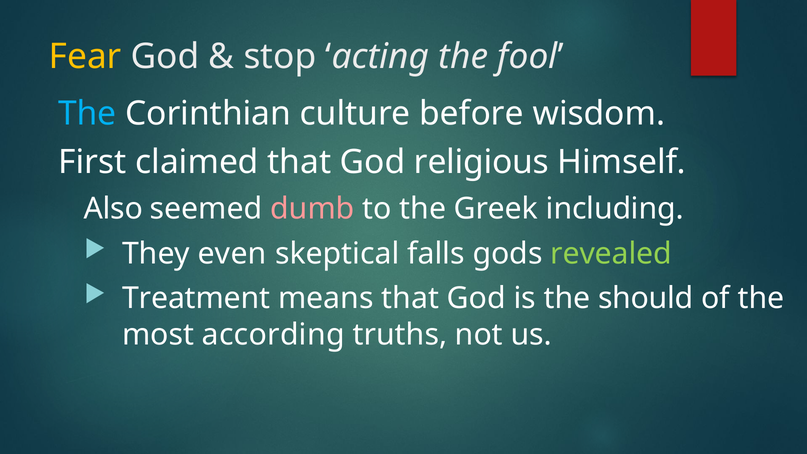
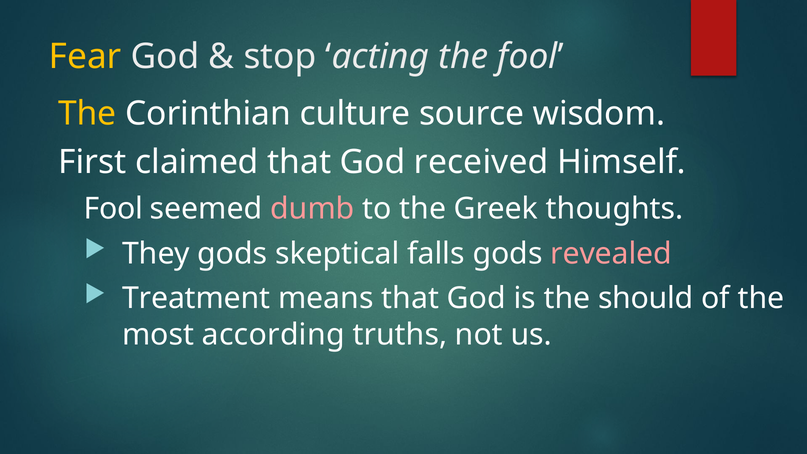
The at (87, 114) colour: light blue -> yellow
before: before -> source
religious: religious -> received
Also at (113, 209): Also -> Fool
including: including -> thoughts
They even: even -> gods
revealed colour: light green -> pink
